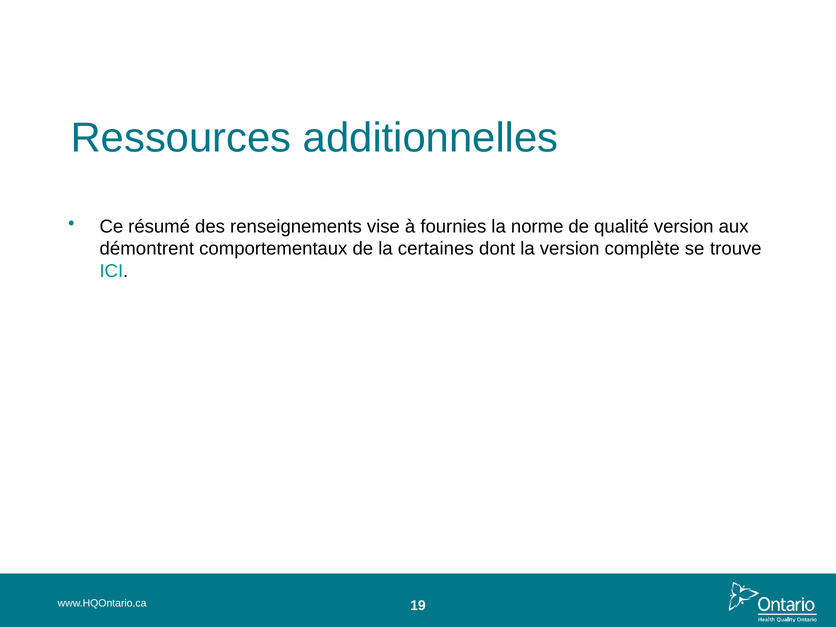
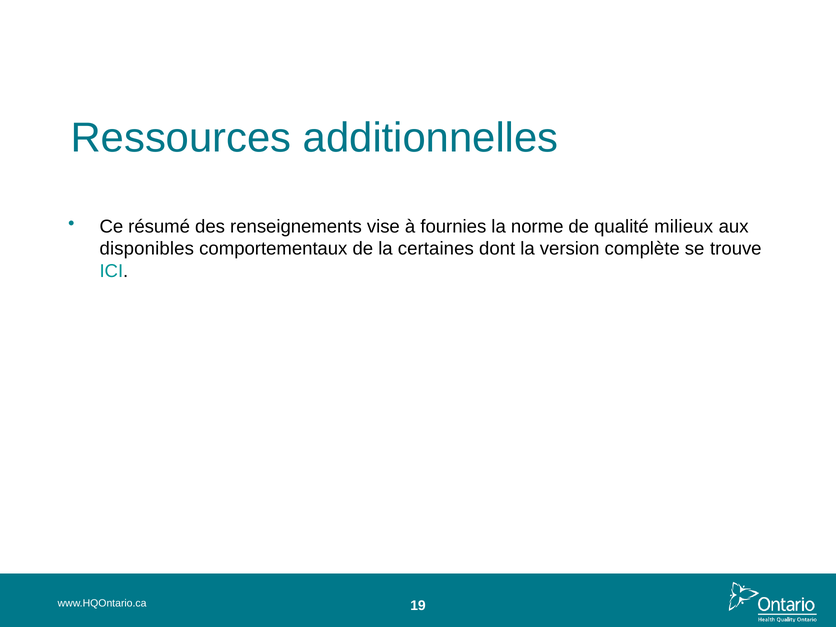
qualité version: version -> milieux
démontrent: démontrent -> disponibles
